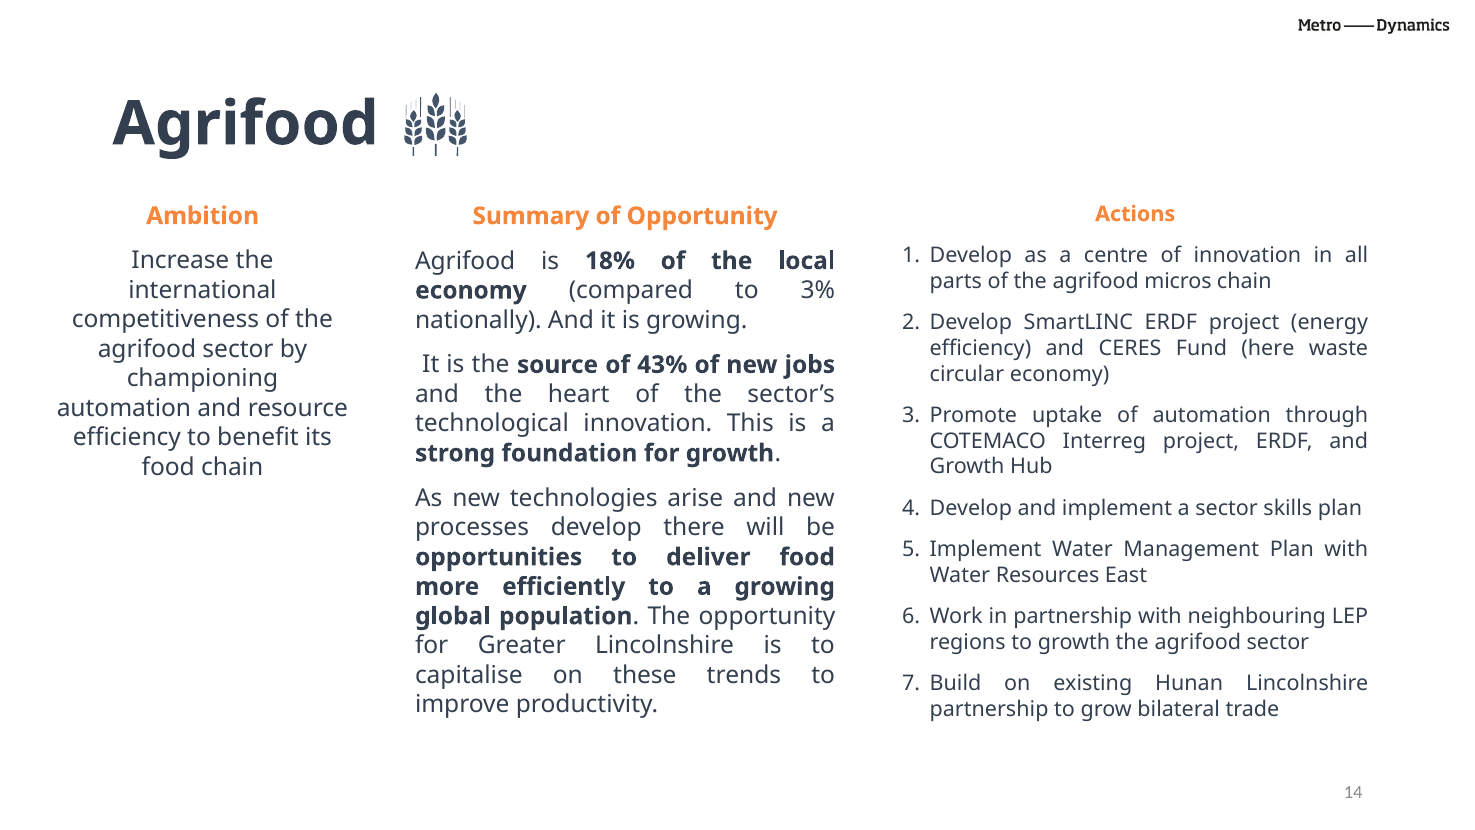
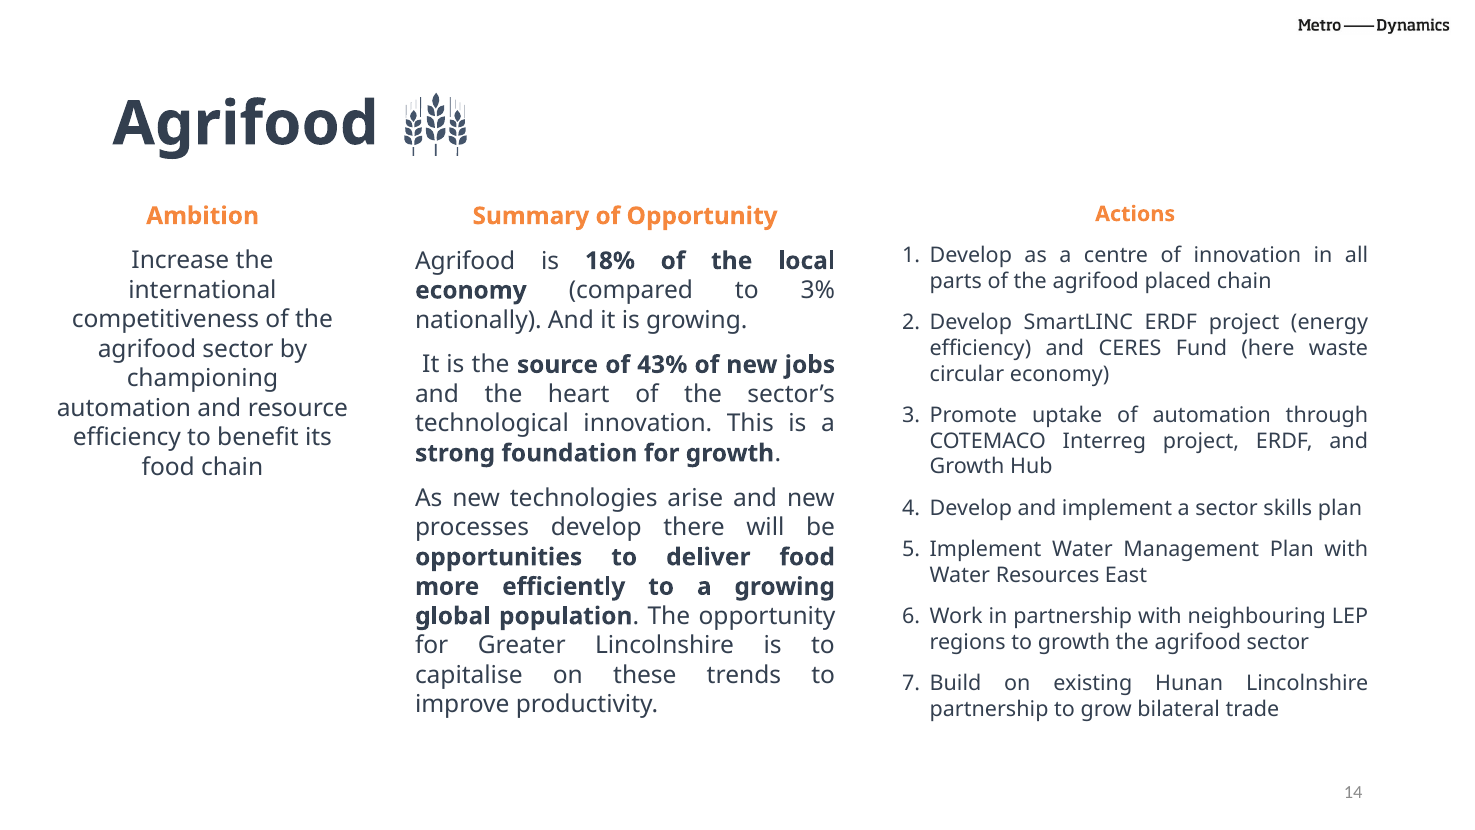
micros: micros -> placed
